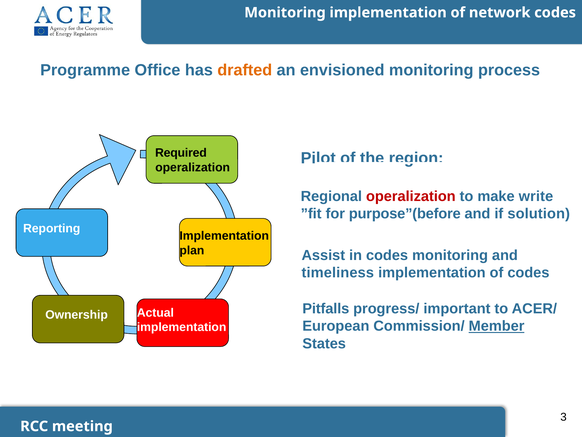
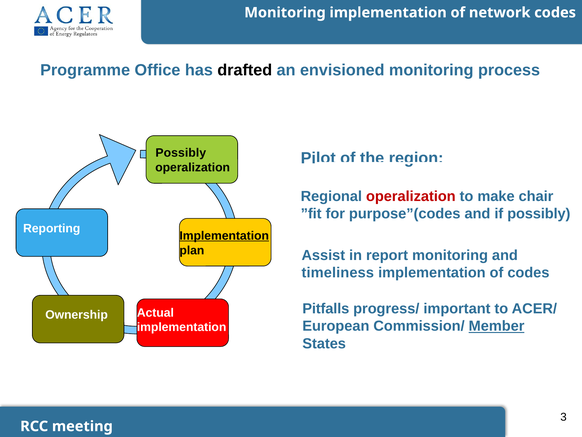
drafted colour: orange -> black
Required at (181, 153): Required -> Possibly
write: write -> chair
purpose”(before: purpose”(before -> purpose”(codes
if solution: solution -> possibly
Implementation at (224, 236) underline: none -> present
in codes: codes -> report
